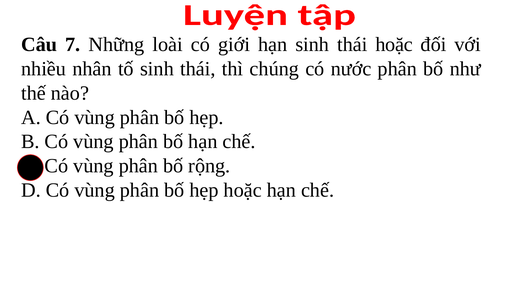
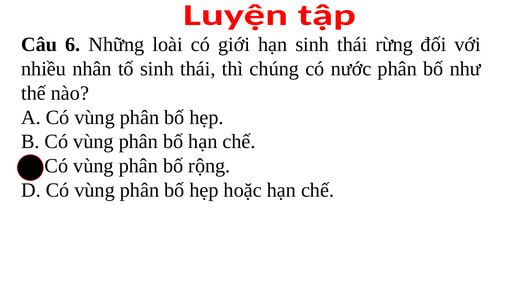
7: 7 -> 6
thái hoặc: hoặc -> rừng
